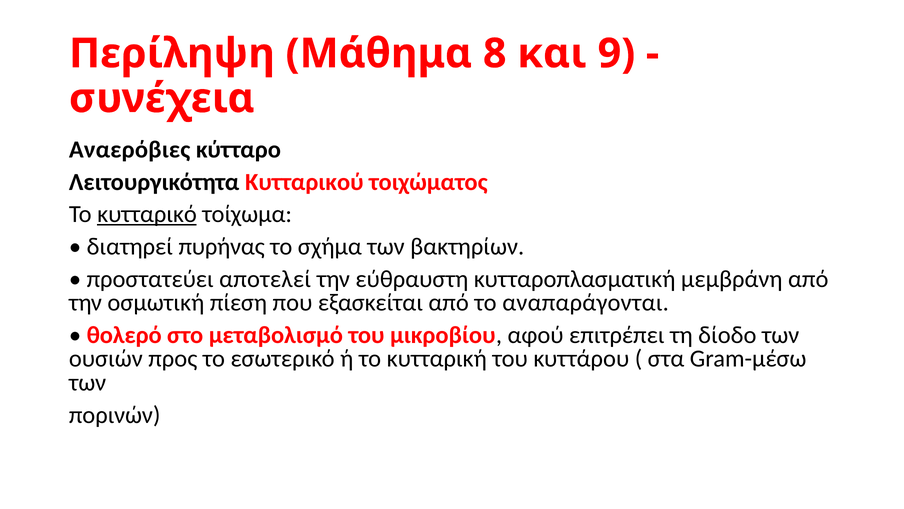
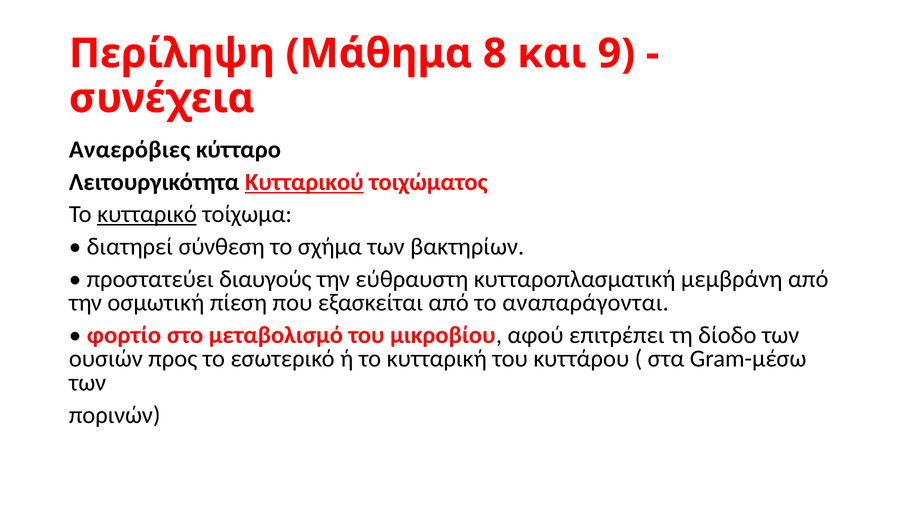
Κυτταρικού underline: none -> present
πυρήνας: πυρήνας -> σύνθεση
αποτελεί: αποτελεί -> διαυγούς
θολερό: θολερό -> φορτίο
